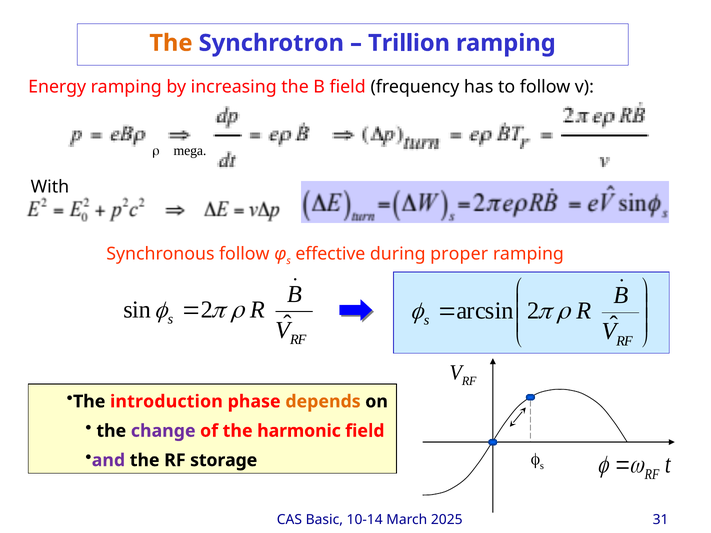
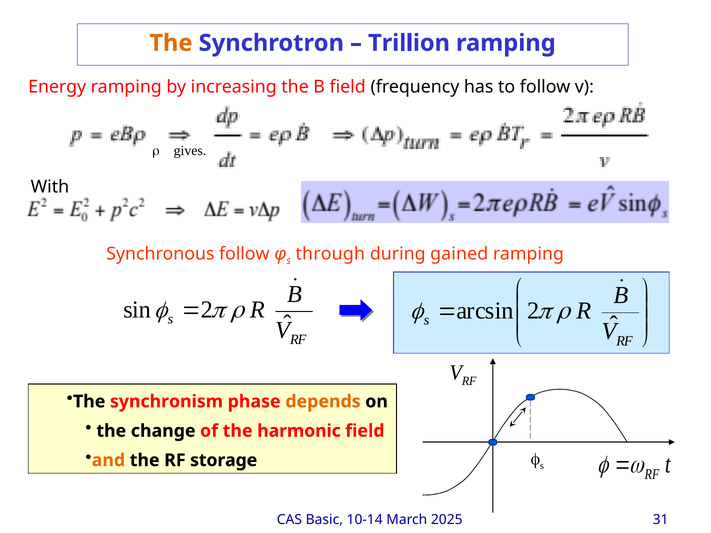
mega: mega -> gives
effective: effective -> through
proper: proper -> gained
introduction: introduction -> synchronism
change colour: purple -> black
and colour: purple -> orange
